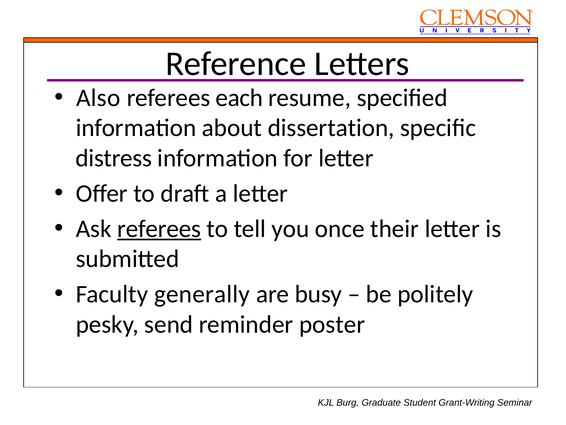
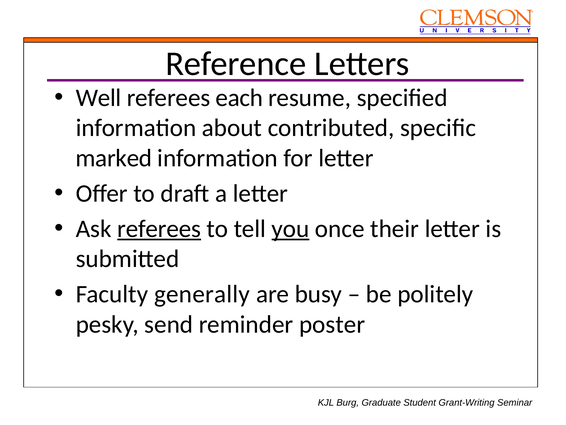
Also: Also -> Well
dissertation: dissertation -> contributed
distress: distress -> marked
you underline: none -> present
